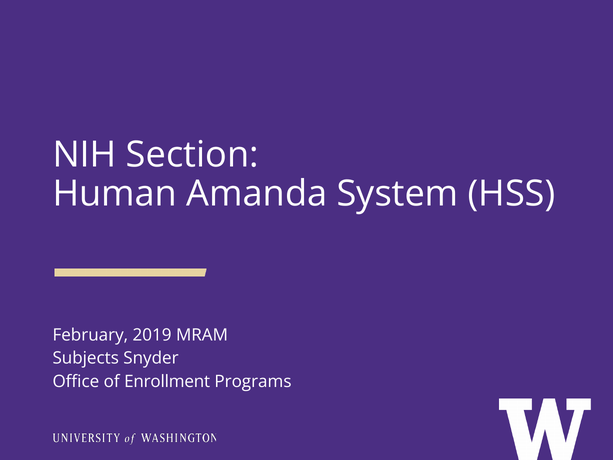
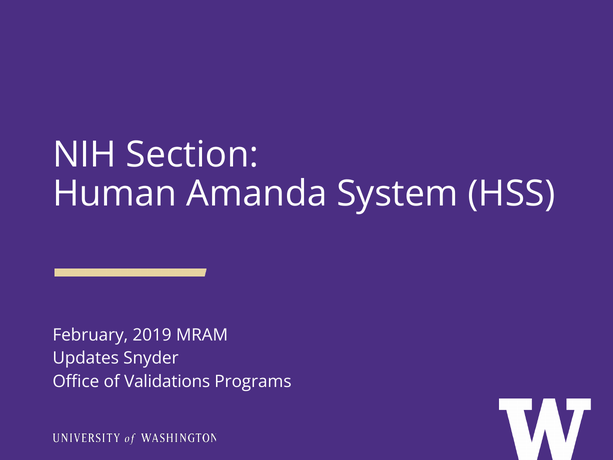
Subjects: Subjects -> Updates
Enrollment: Enrollment -> Validations
